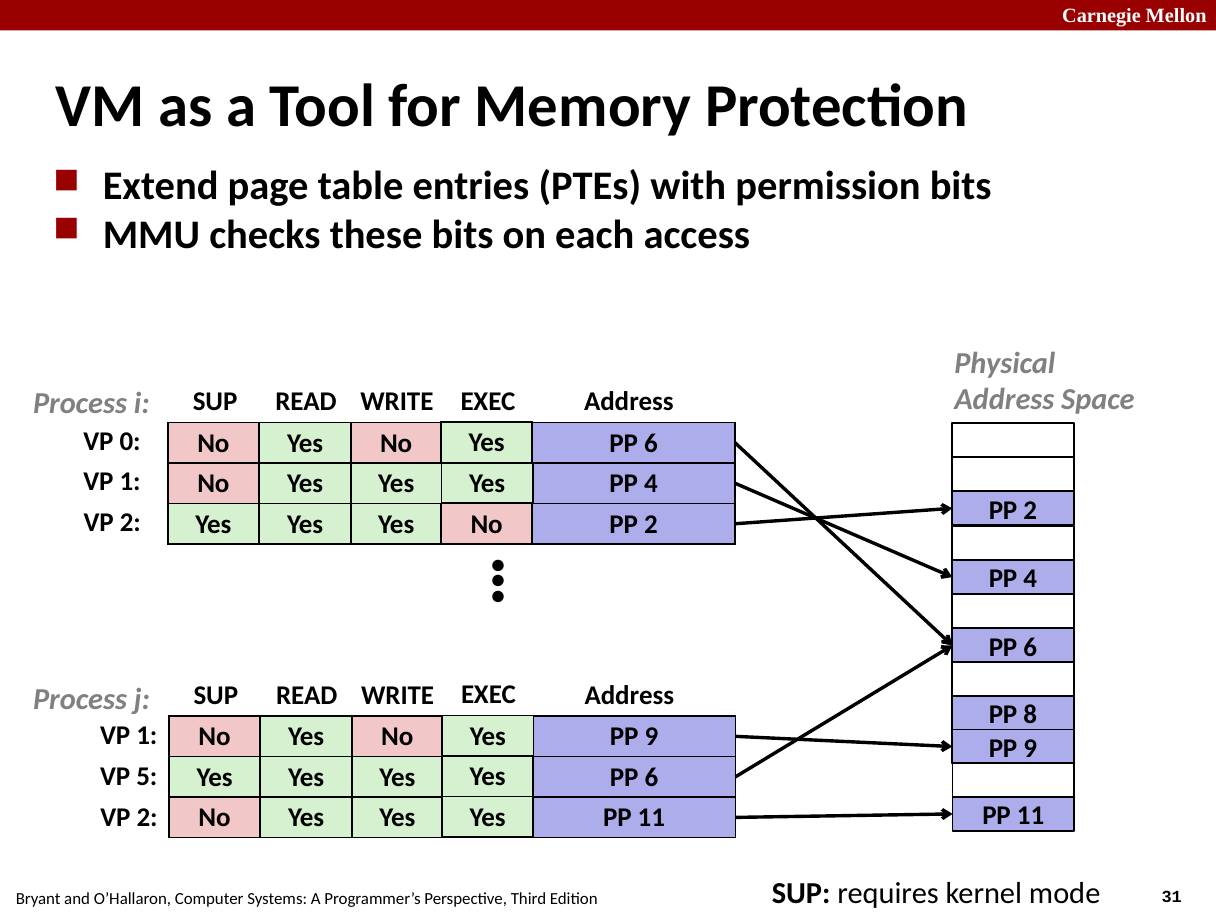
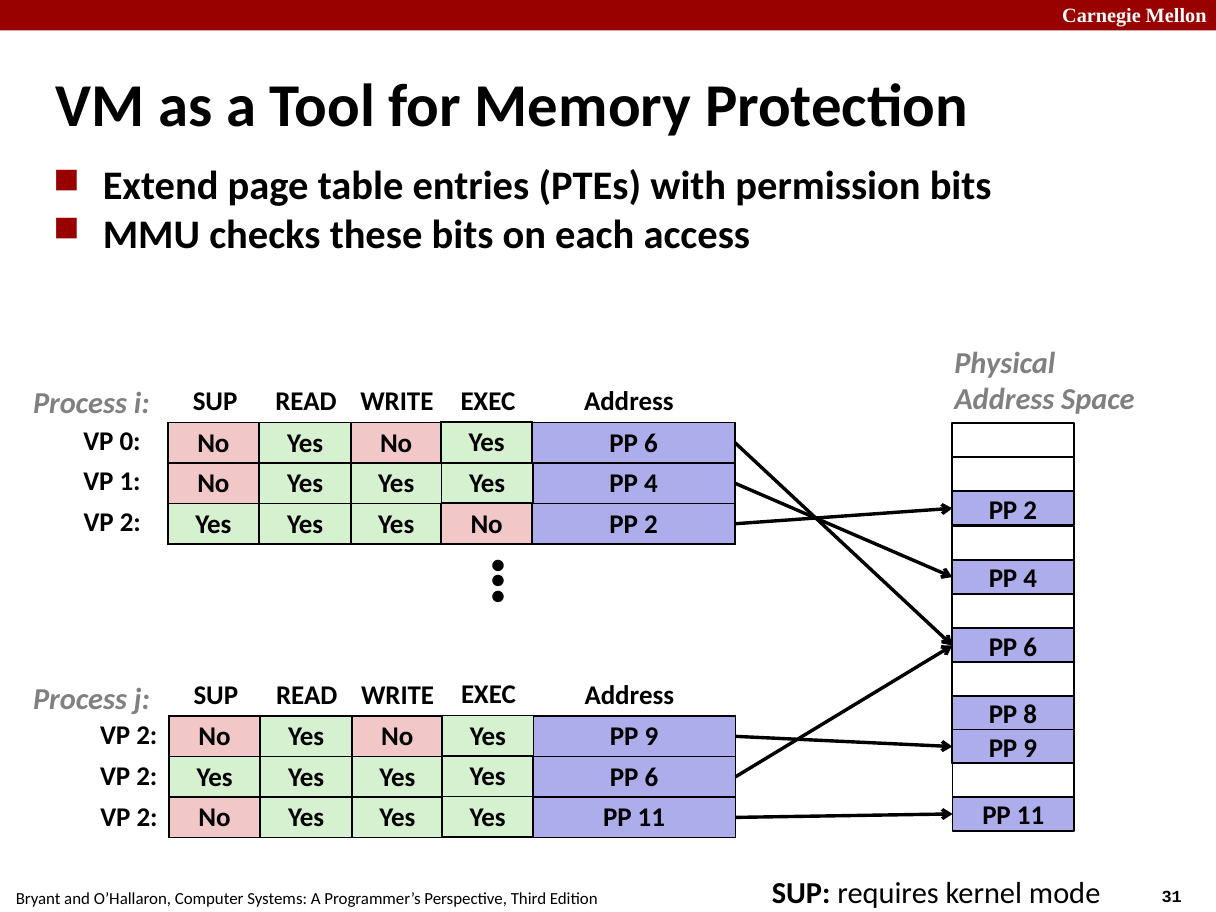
1 at (147, 736): 1 -> 2
5 at (147, 777): 5 -> 2
